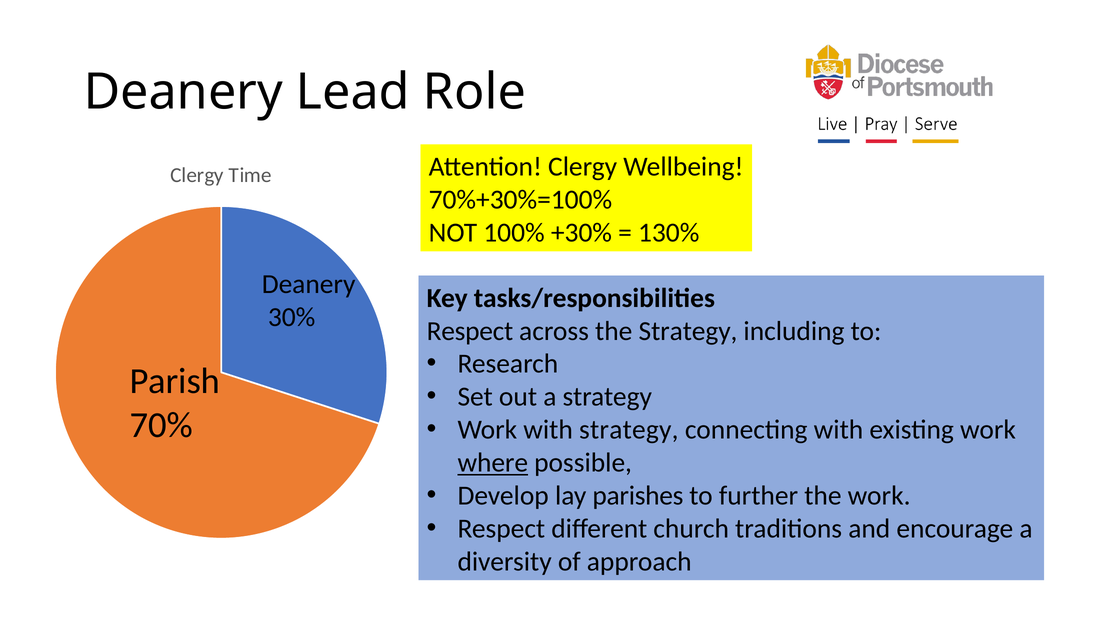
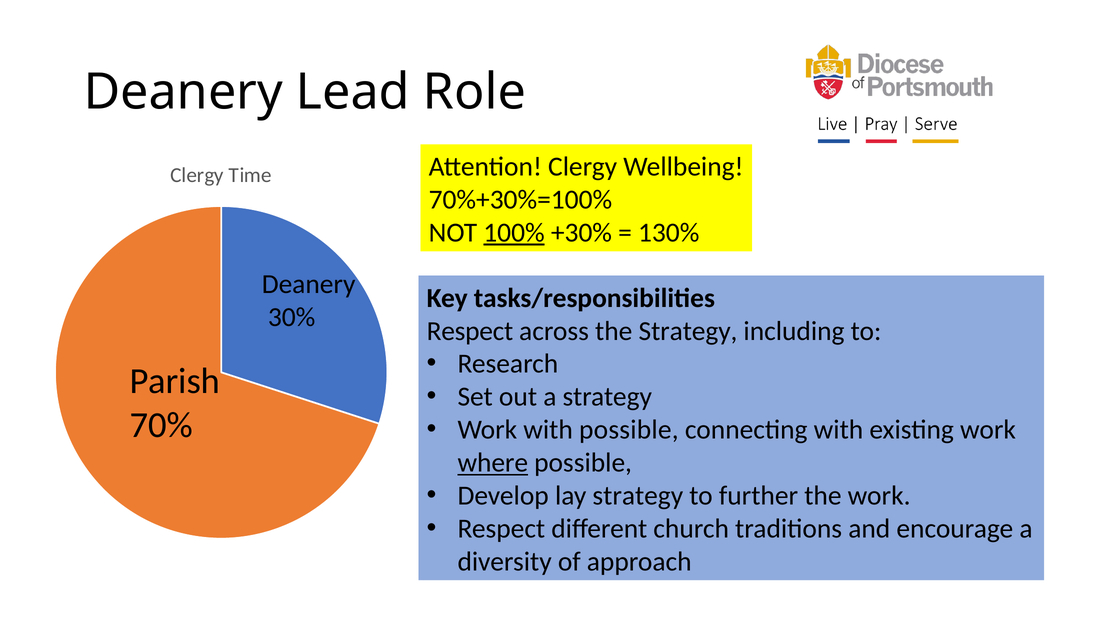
100% underline: none -> present
with strategy: strategy -> possible
lay parishes: parishes -> strategy
